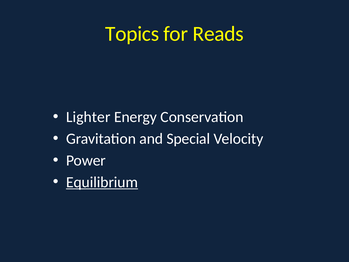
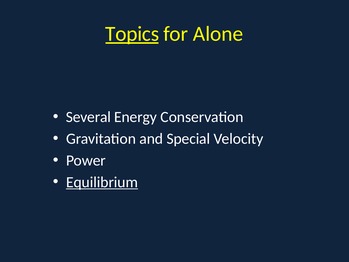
Topics underline: none -> present
Reads: Reads -> Alone
Lighter: Lighter -> Several
